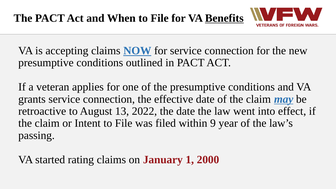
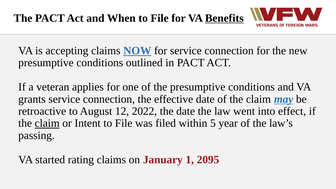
13: 13 -> 12
claim at (47, 123) underline: none -> present
9: 9 -> 5
2000: 2000 -> 2095
